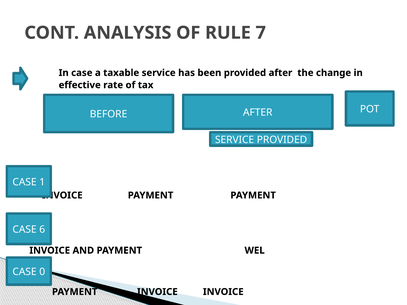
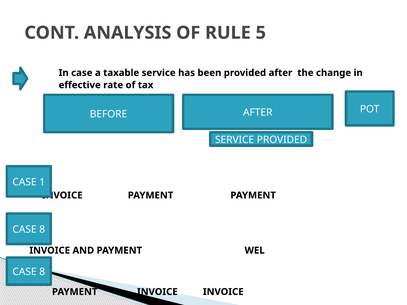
7: 7 -> 5
6 at (42, 230): 6 -> 8
0 at (42, 272): 0 -> 8
